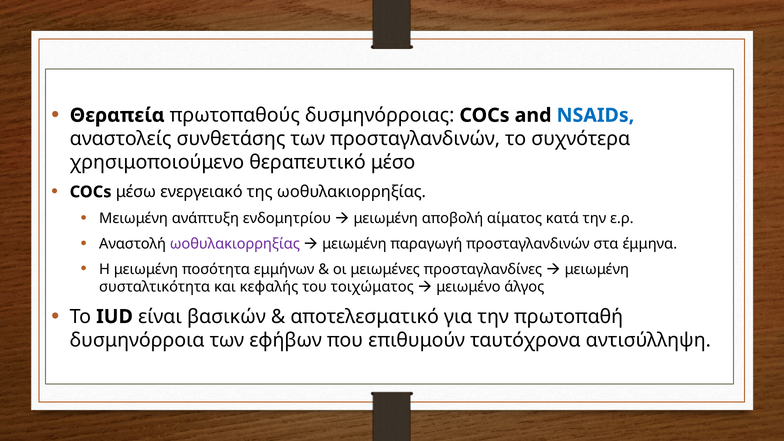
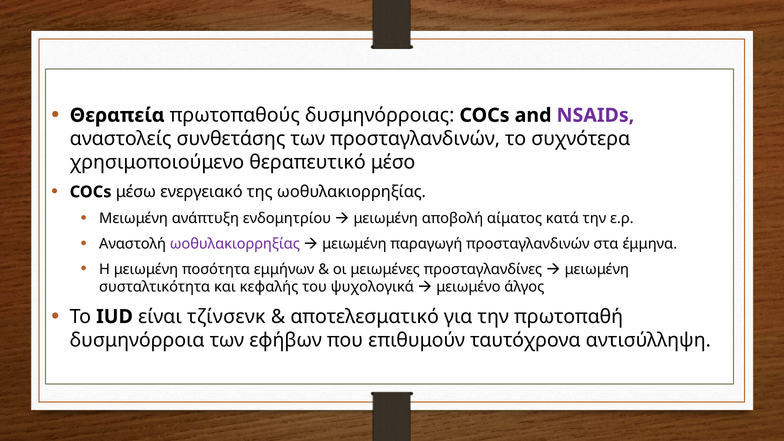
NSAIDs colour: blue -> purple
τοιχώματος: τοιχώματος -> ψυχολογικά
βασικών: βασικών -> τζίνσενκ
